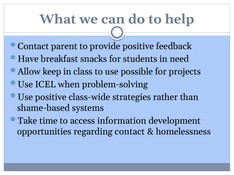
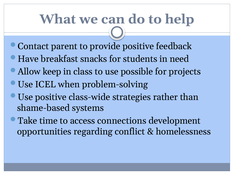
information: information -> connections
regarding contact: contact -> conflict
